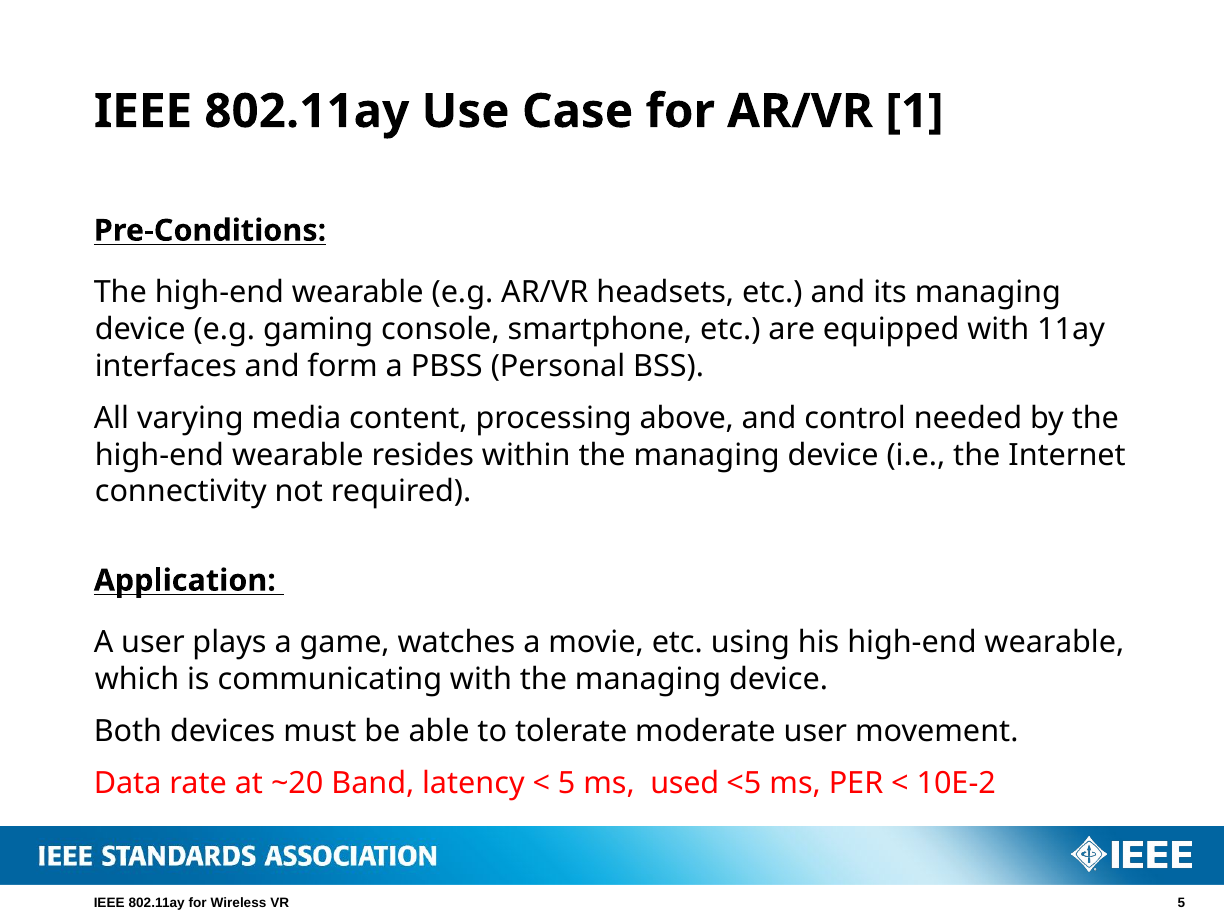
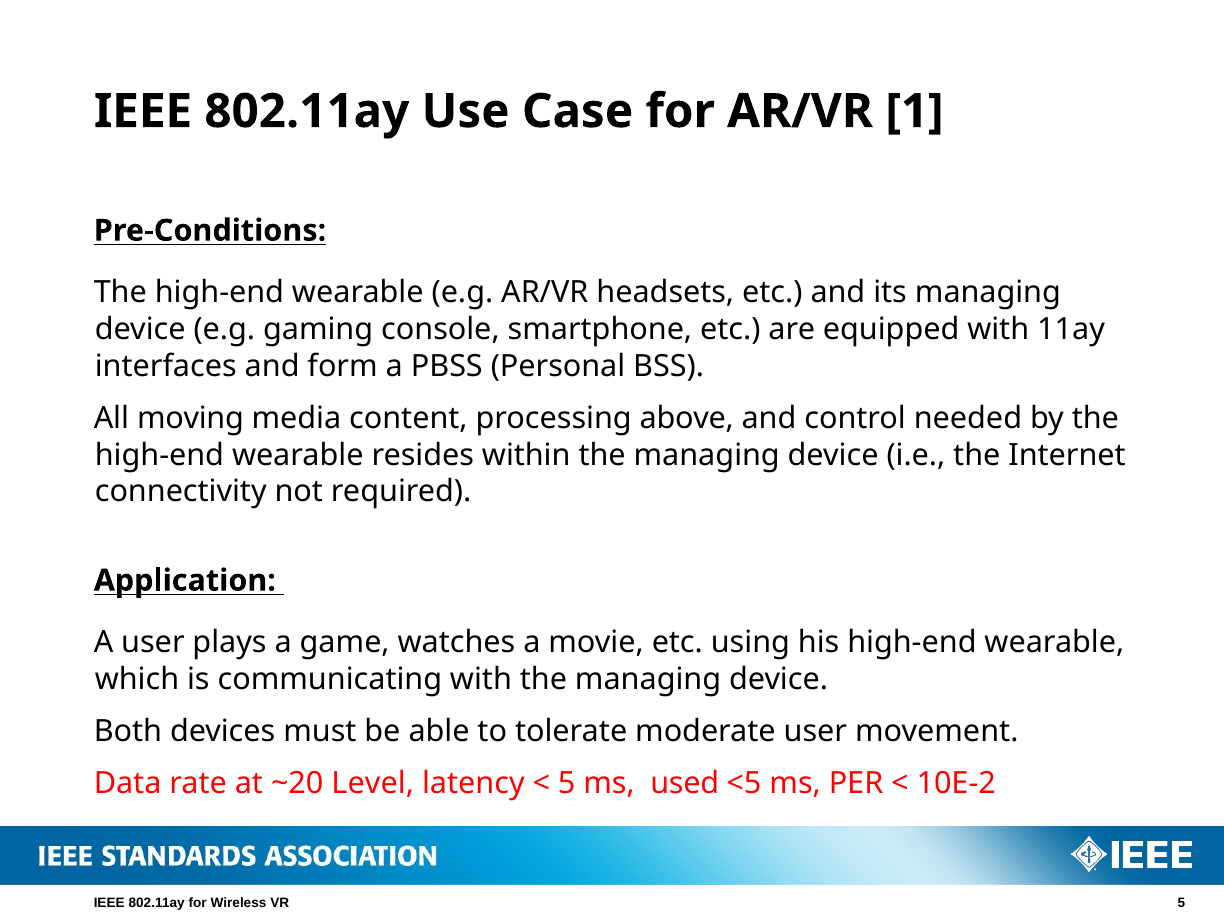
varying: varying -> moving
Band: Band -> Level
